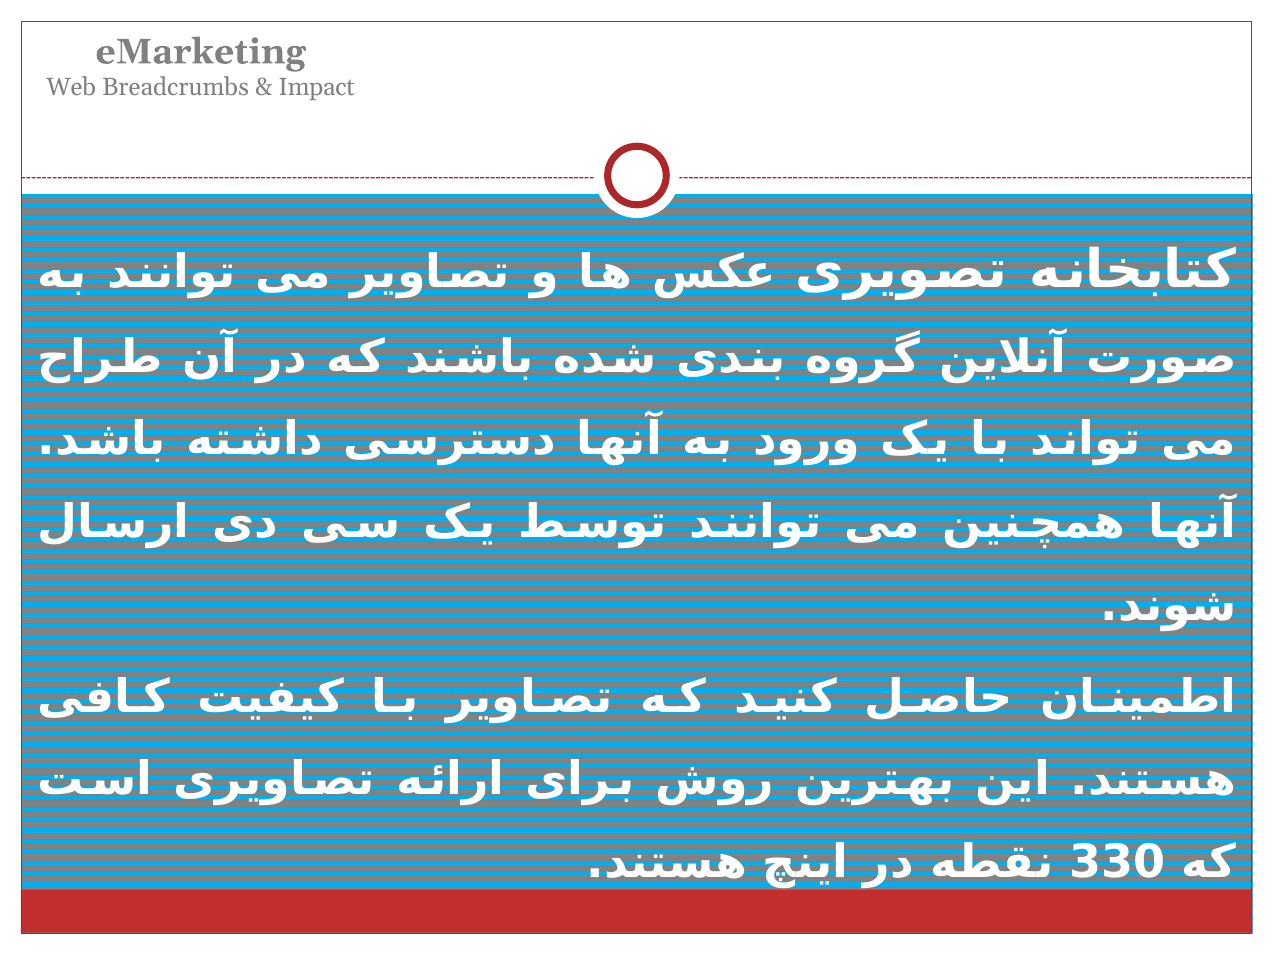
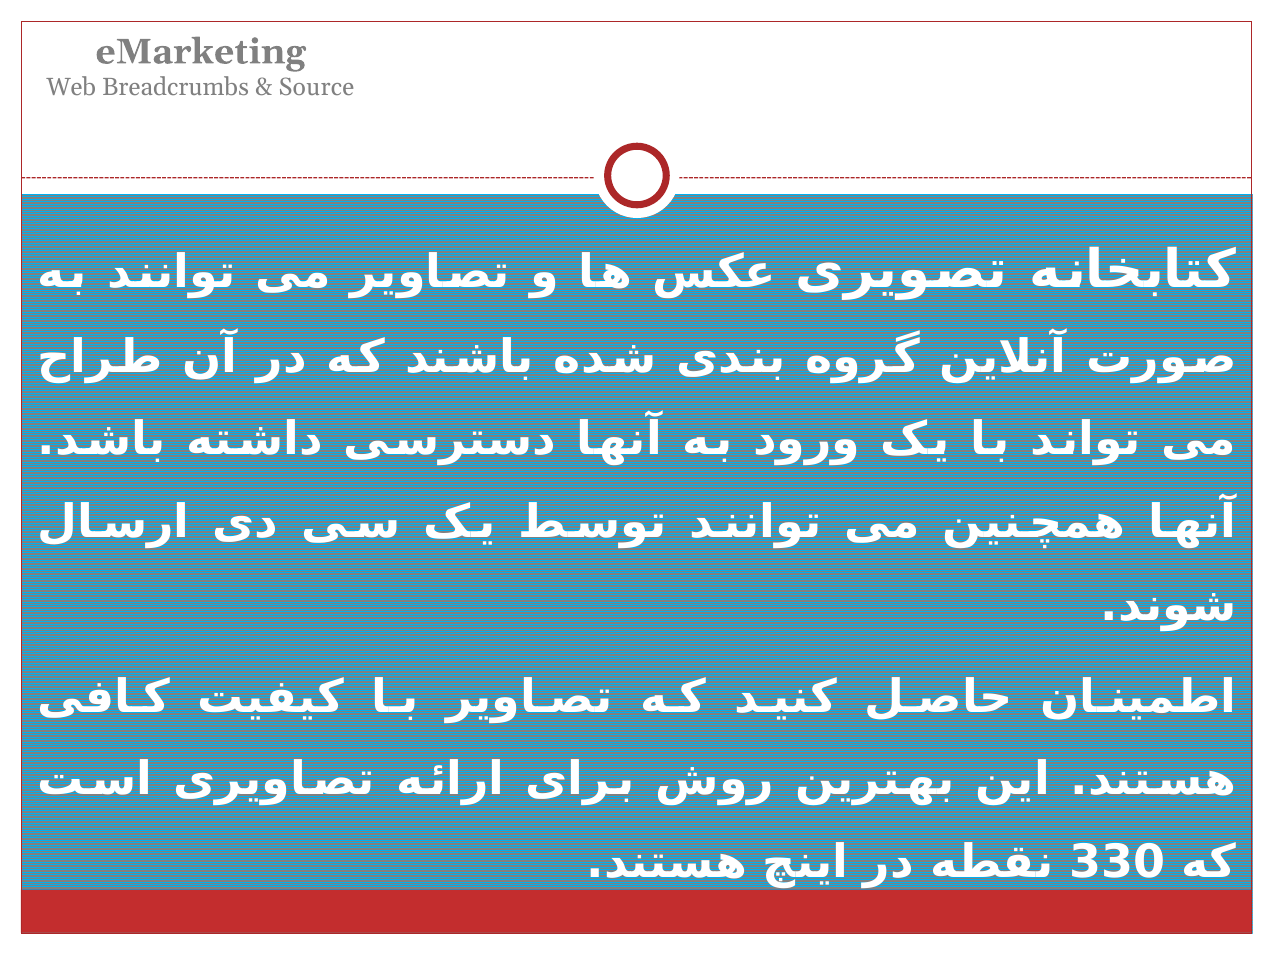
Impact: Impact -> Source
